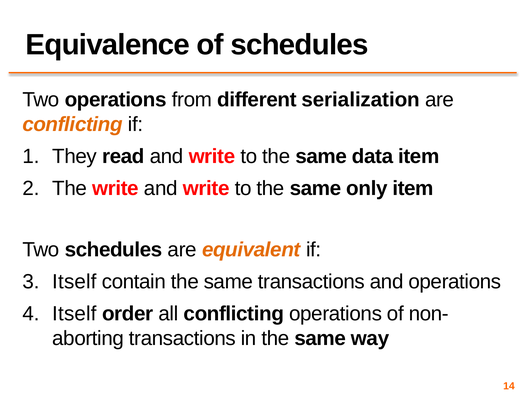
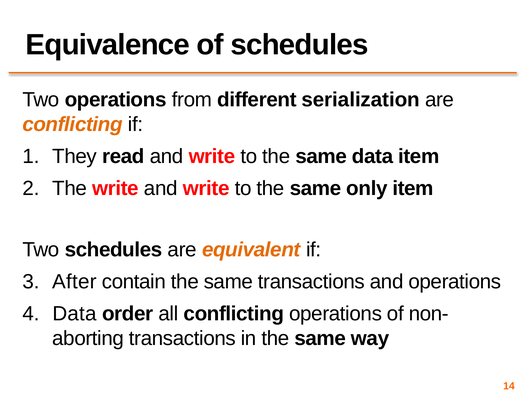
Itself at (74, 282): Itself -> After
Itself at (74, 314): Itself -> Data
